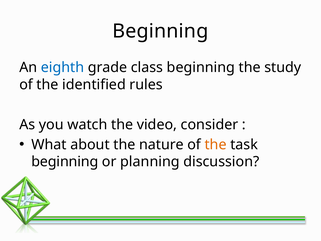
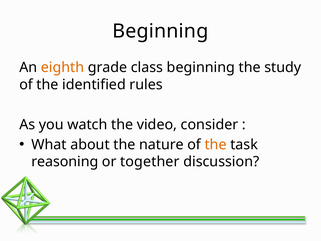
eighth colour: blue -> orange
beginning at (65, 162): beginning -> reasoning
planning: planning -> together
